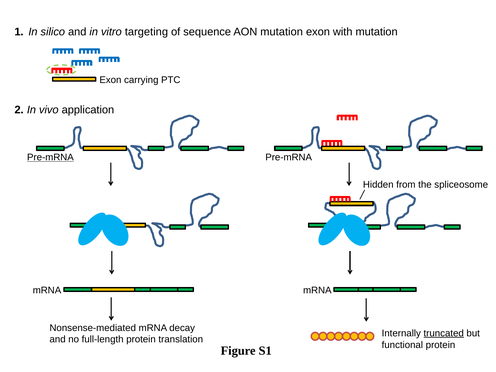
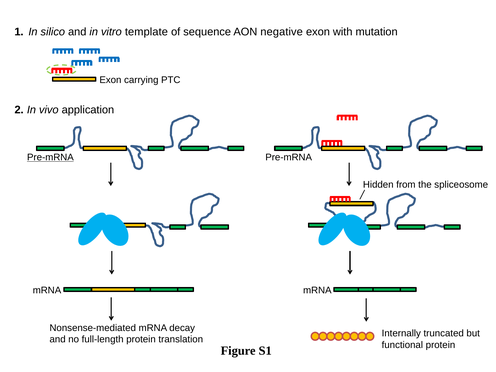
targeting: targeting -> template
AON mutation: mutation -> negative
truncated underline: present -> none
